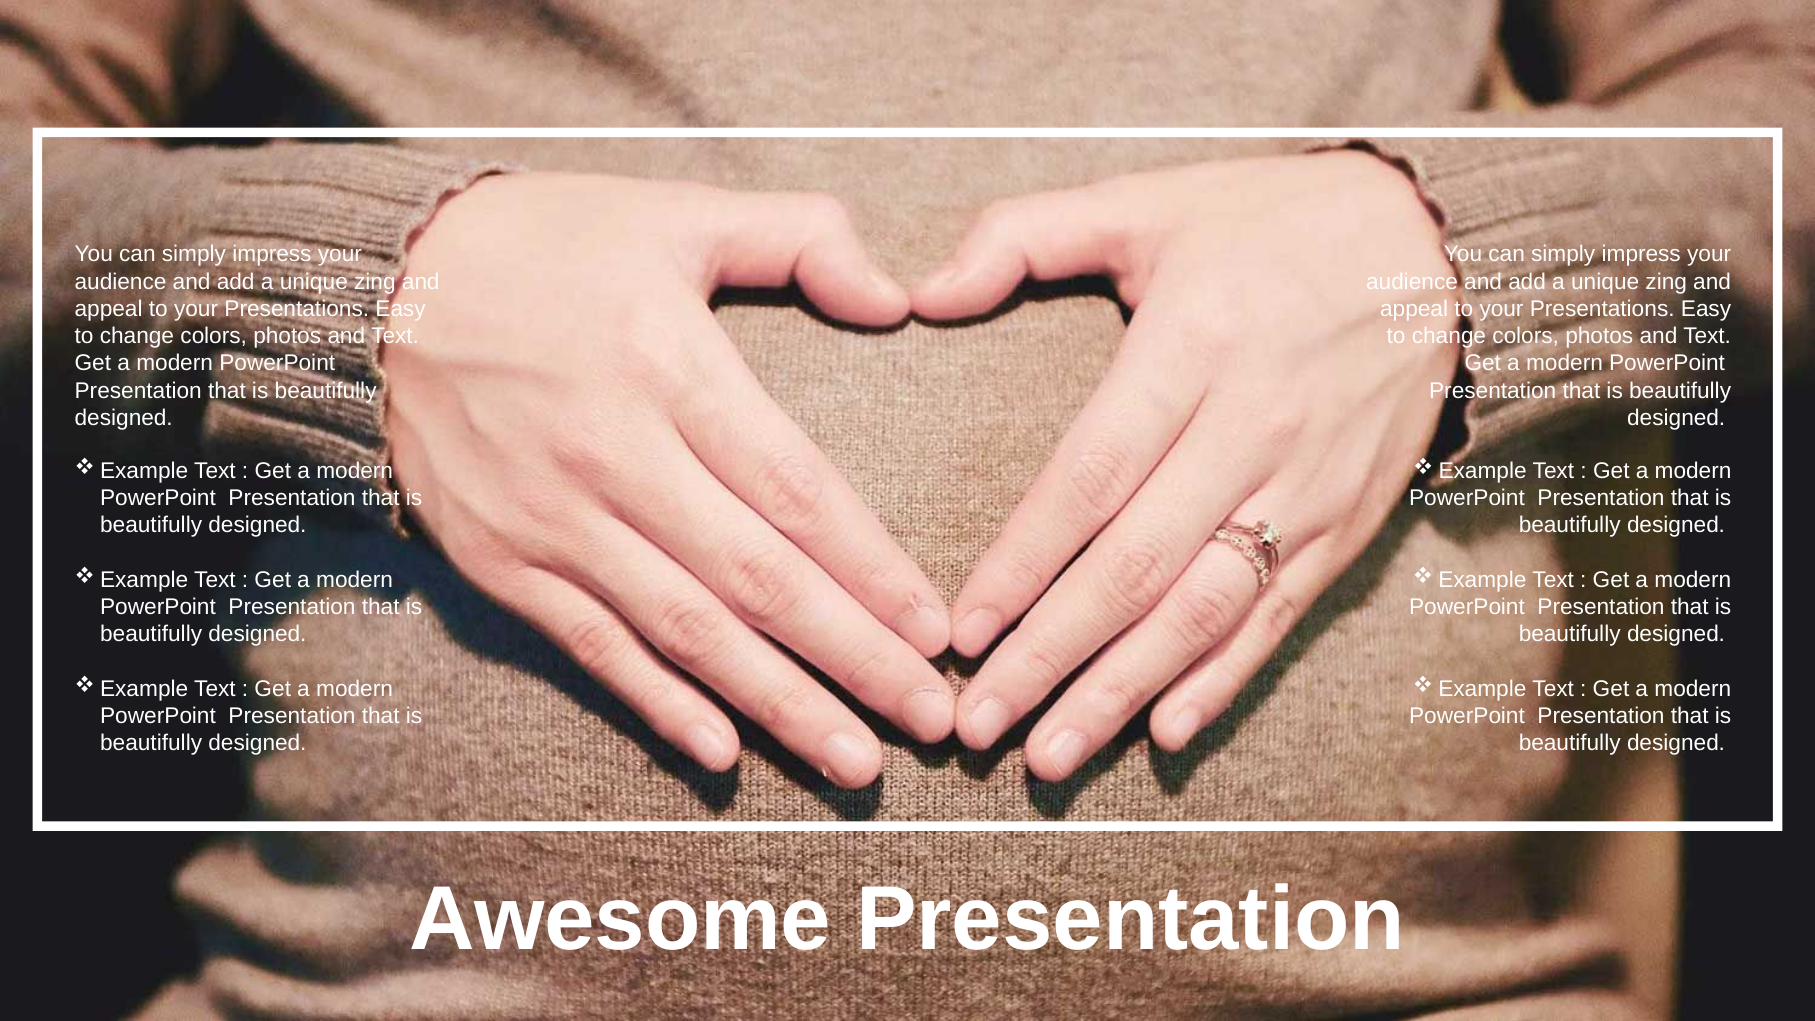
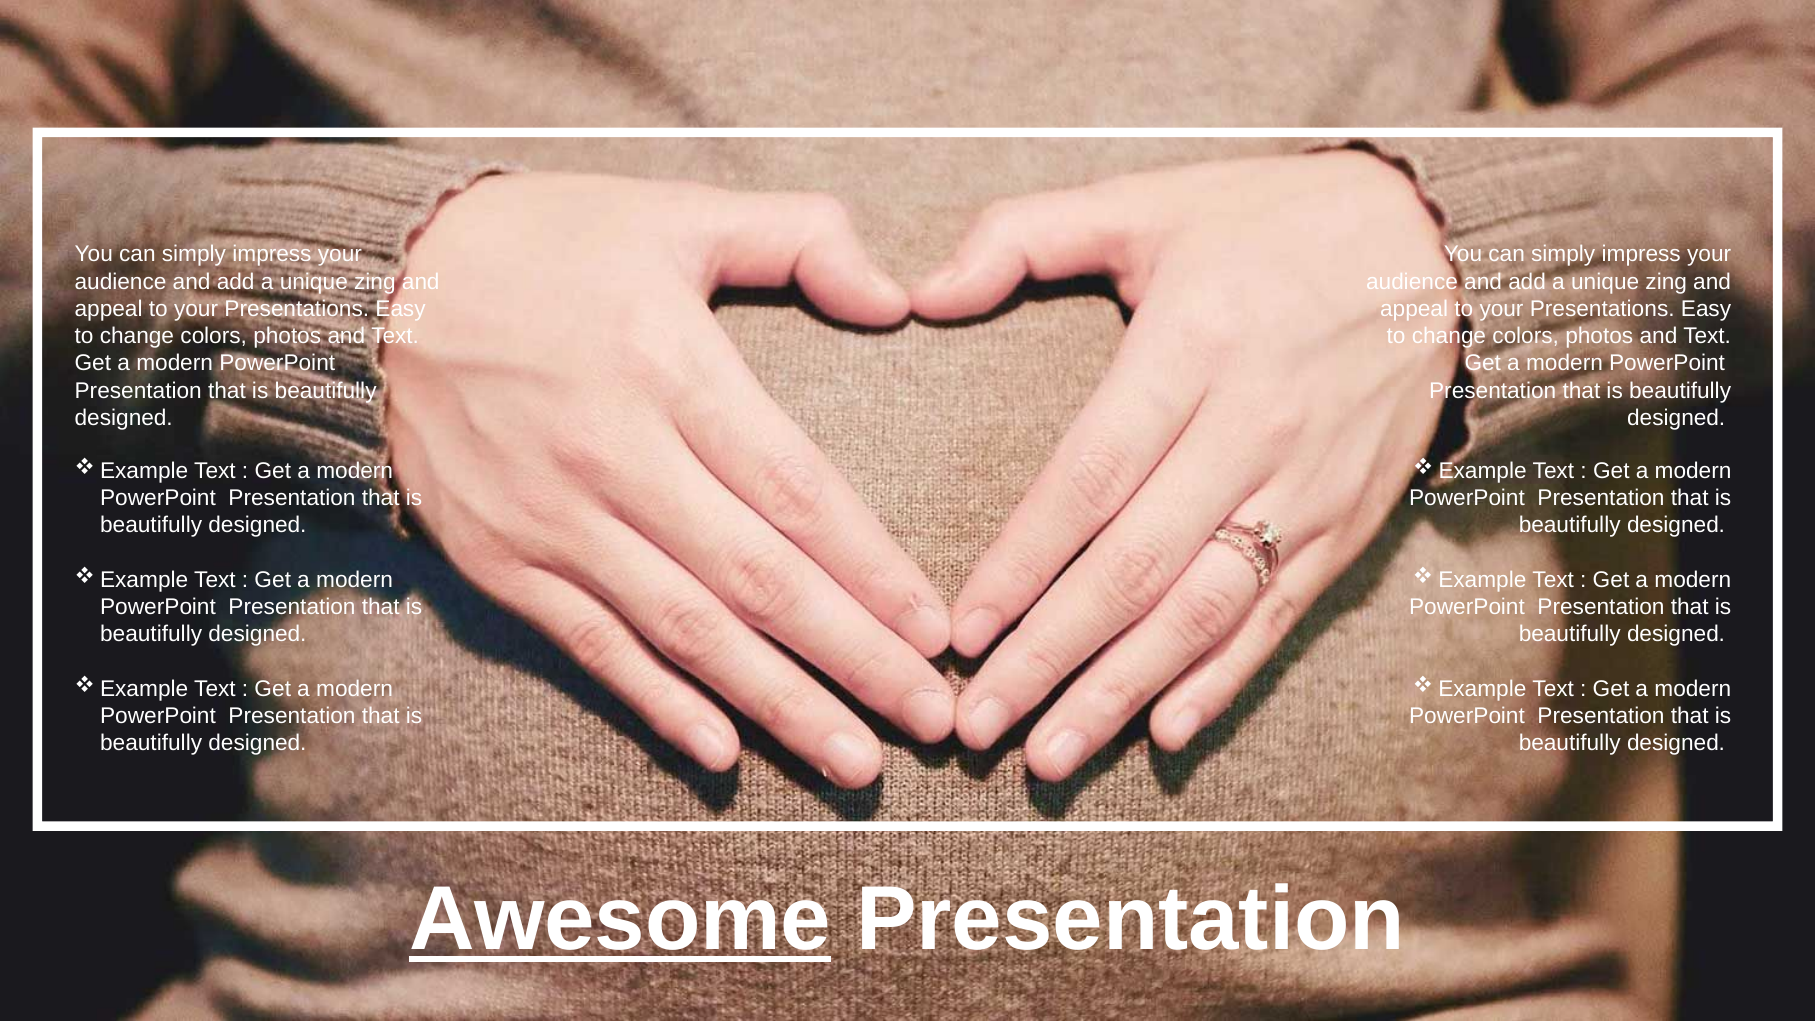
Awesome underline: none -> present
